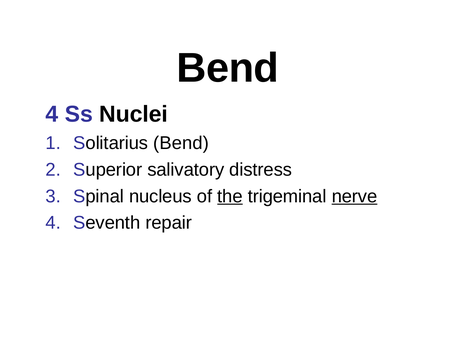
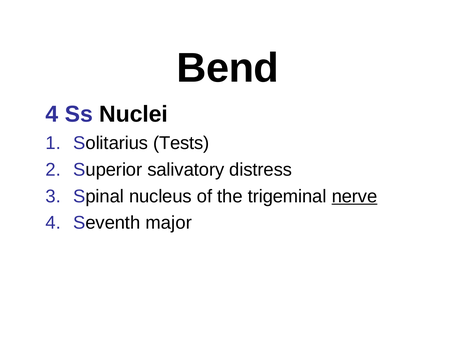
Solitarius Bend: Bend -> Tests
the underline: present -> none
repair: repair -> major
